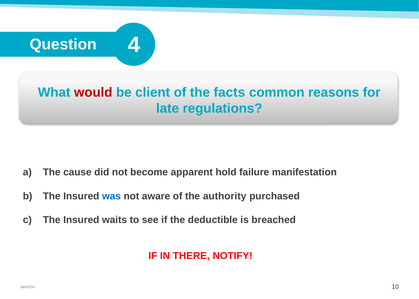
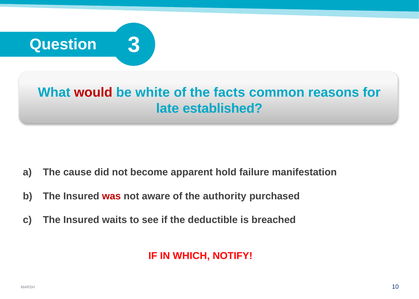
4: 4 -> 3
client: client -> white
regulations: regulations -> established
was colour: blue -> red
THERE: THERE -> WHICH
